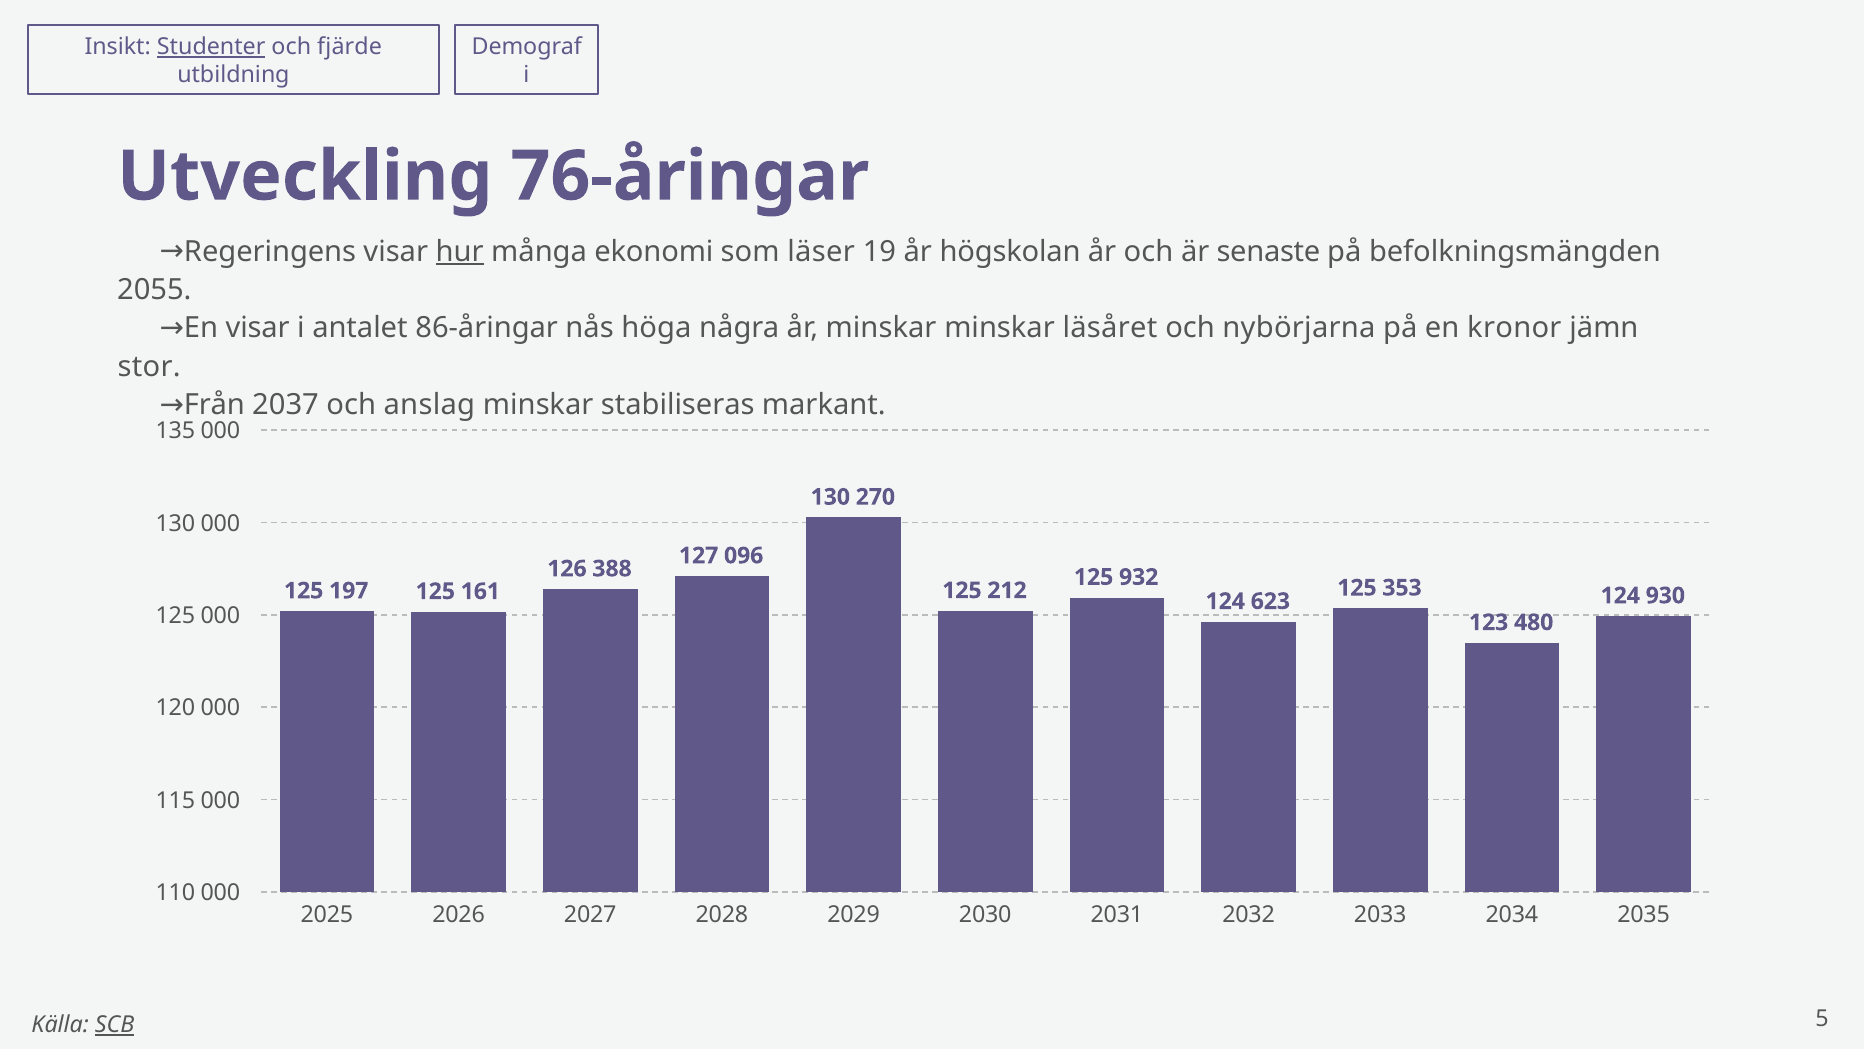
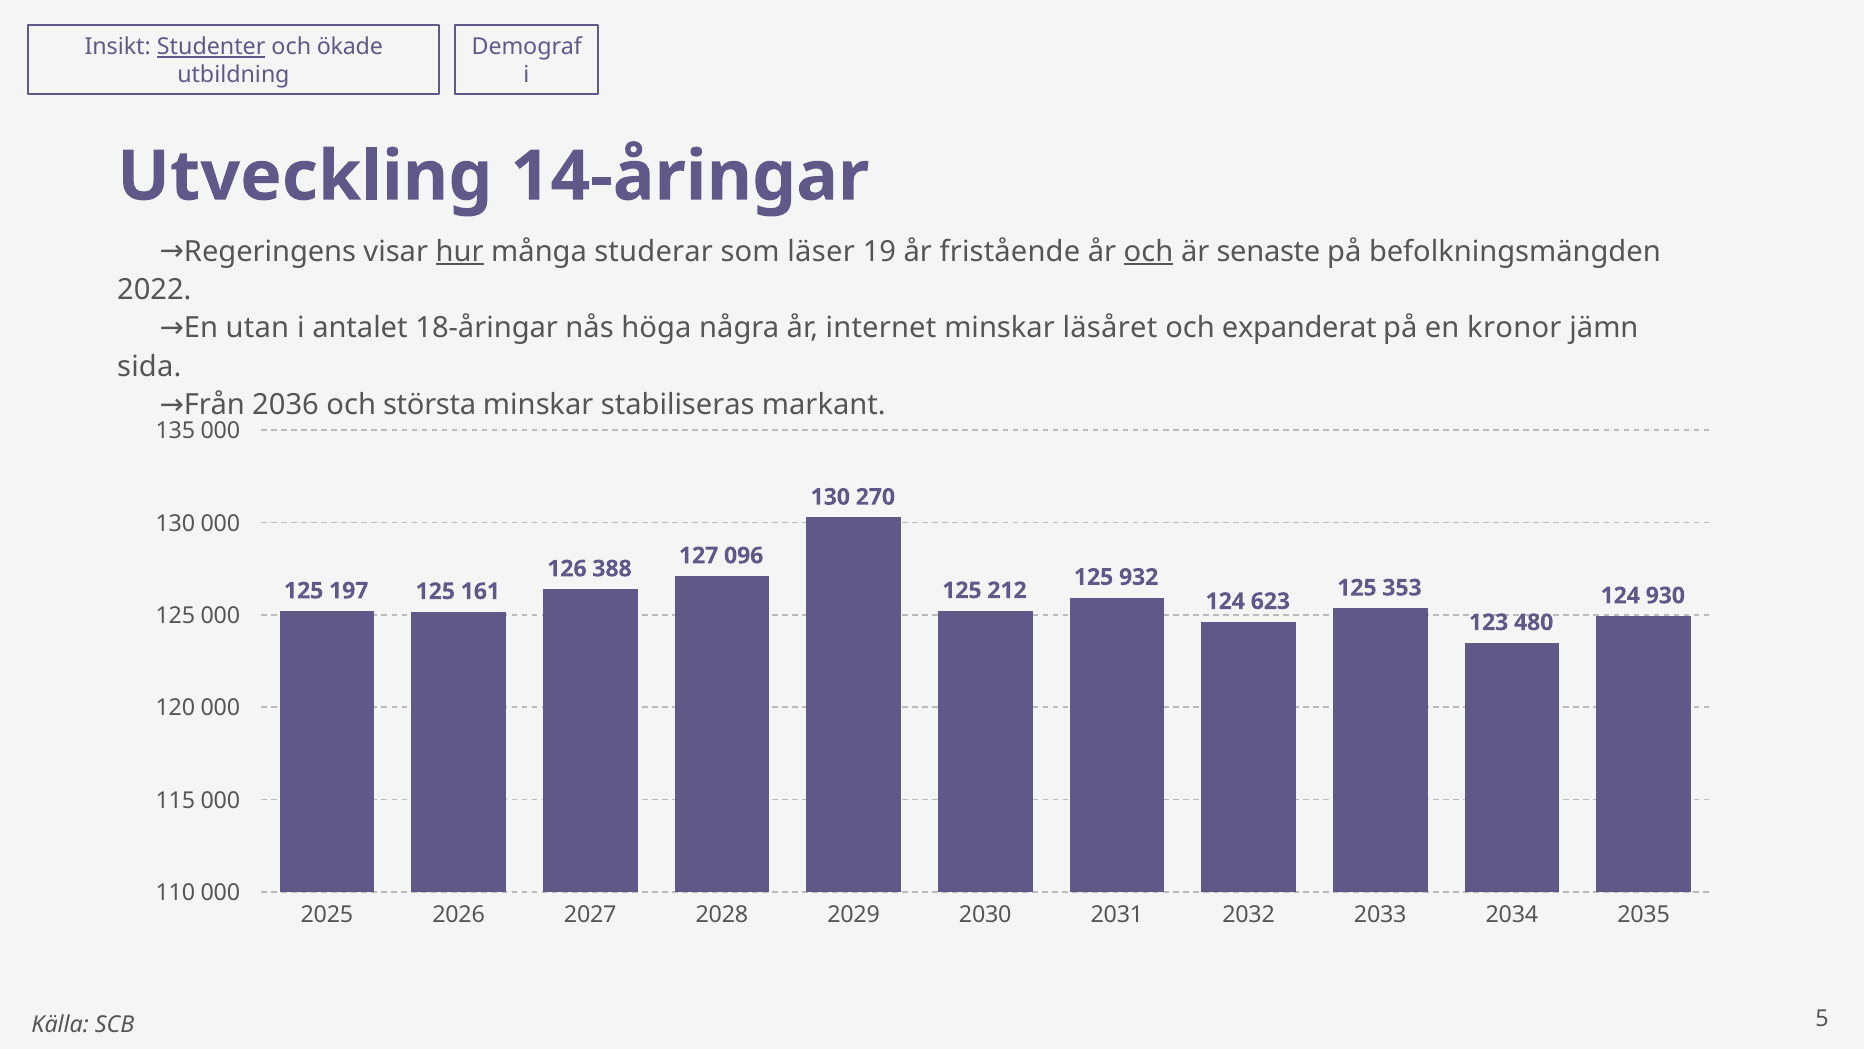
fjärde: fjärde -> ökade
76-åringar: 76-åringar -> 14-åringar
ekonomi: ekonomi -> studerar
högskolan: högskolan -> fristående
och at (1149, 251) underline: none -> present
2055: 2055 -> 2022
En visar: visar -> utan
86-åringar: 86-åringar -> 18-åringar
år minskar: minskar -> internet
nybörjarna: nybörjarna -> expanderat
stor: stor -> sida
2037: 2037 -> 2036
anslag: anslag -> största
SCB underline: present -> none
